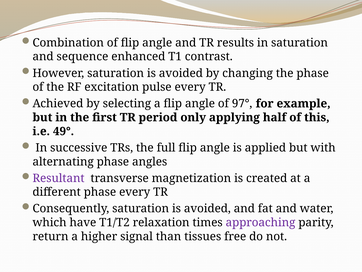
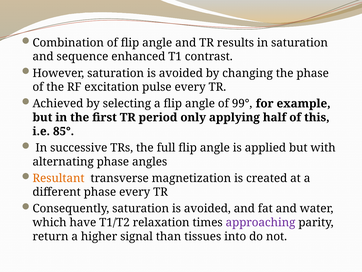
97°: 97° -> 99°
49°: 49° -> 85°
Resultant colour: purple -> orange
free: free -> into
